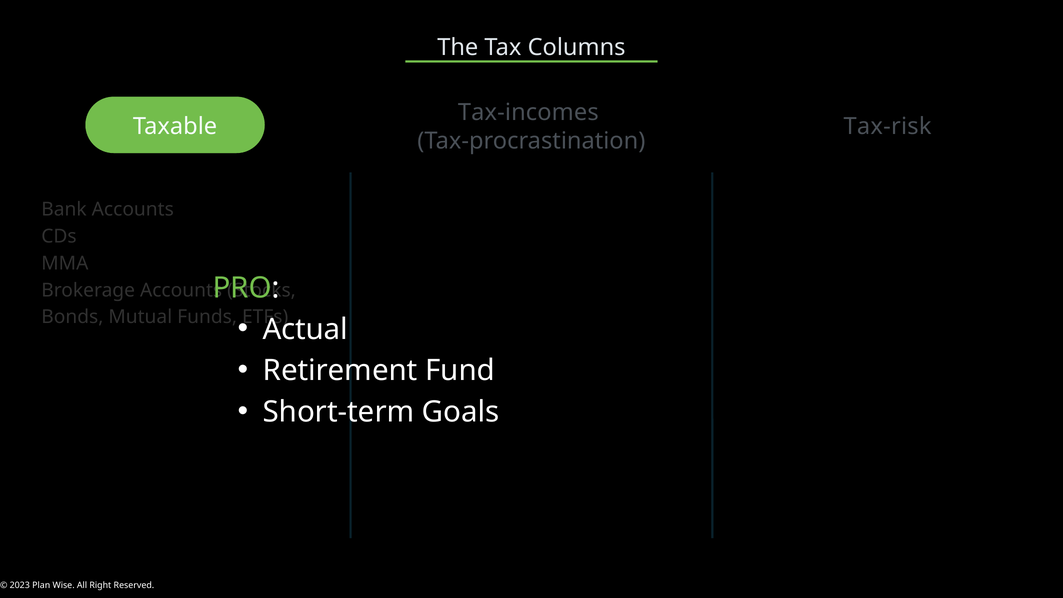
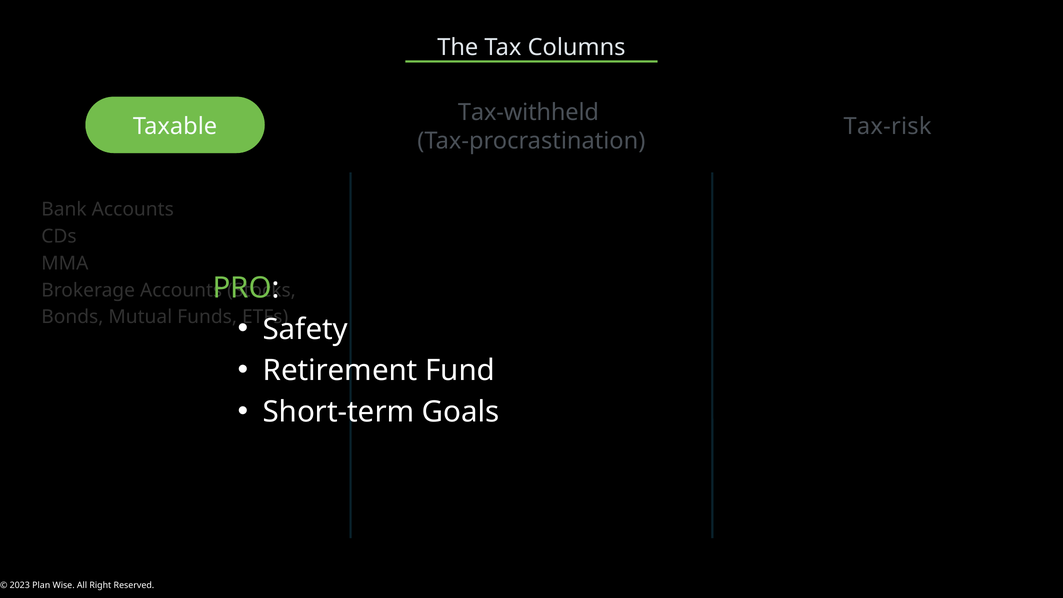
Tax-incomes: Tax-incomes -> Tax-withheld
Actual: Actual -> Safety
